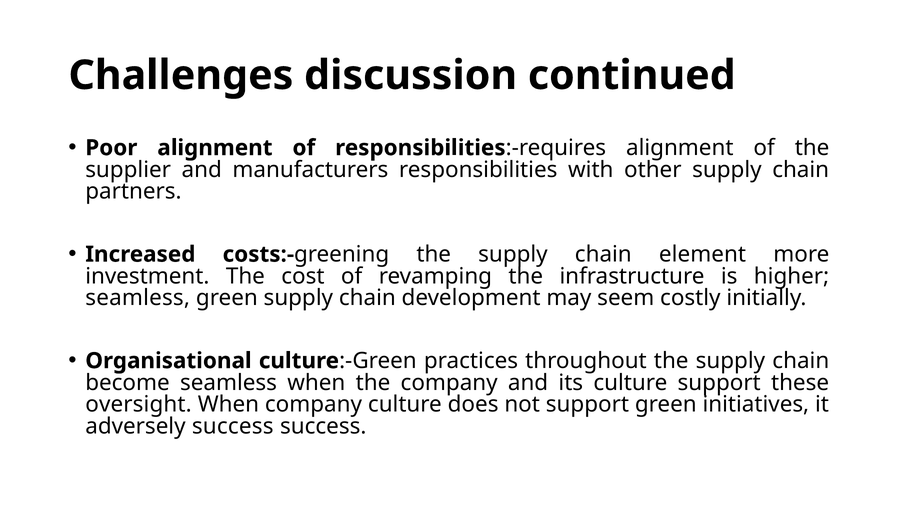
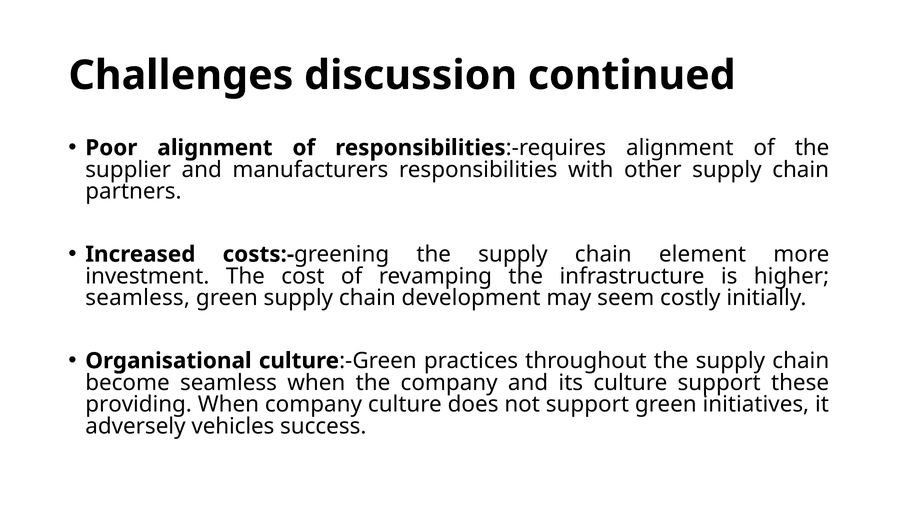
oversight: oversight -> providing
adversely success: success -> vehicles
